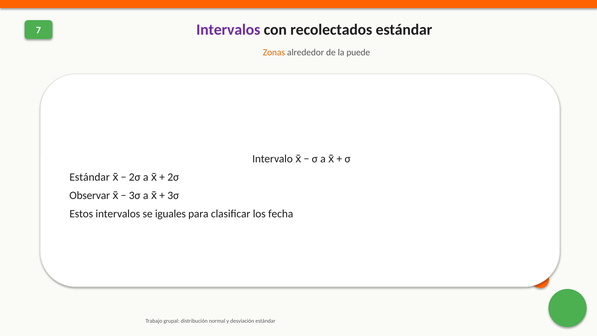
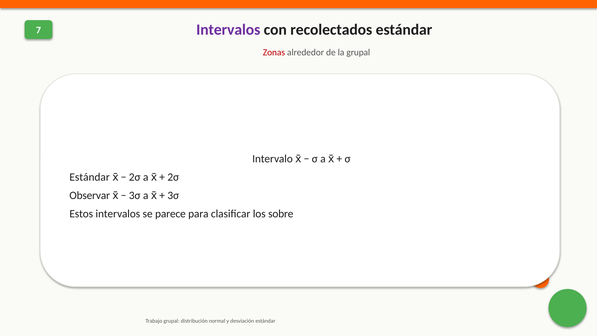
Zonas colour: orange -> red
la puede: puede -> grupal
iguales: iguales -> parece
fecha: fecha -> sobre
